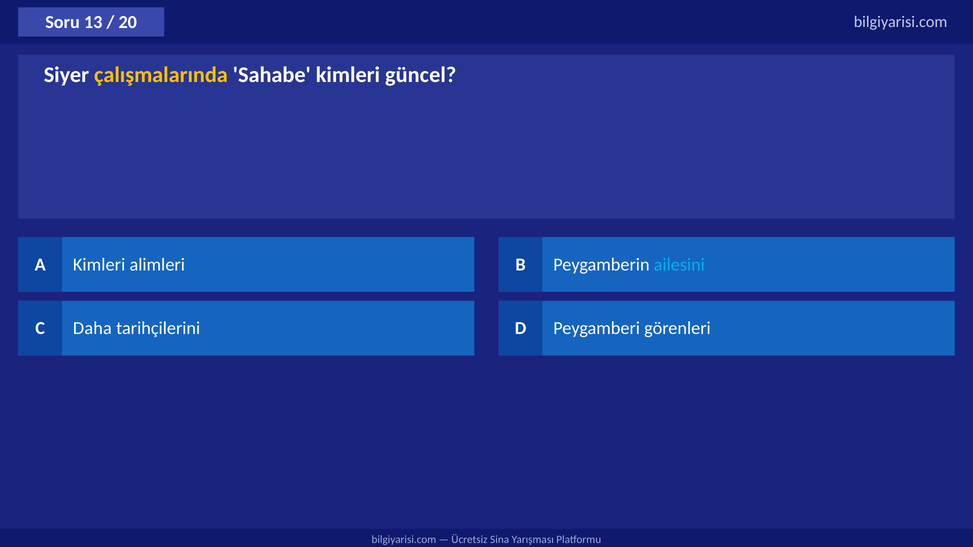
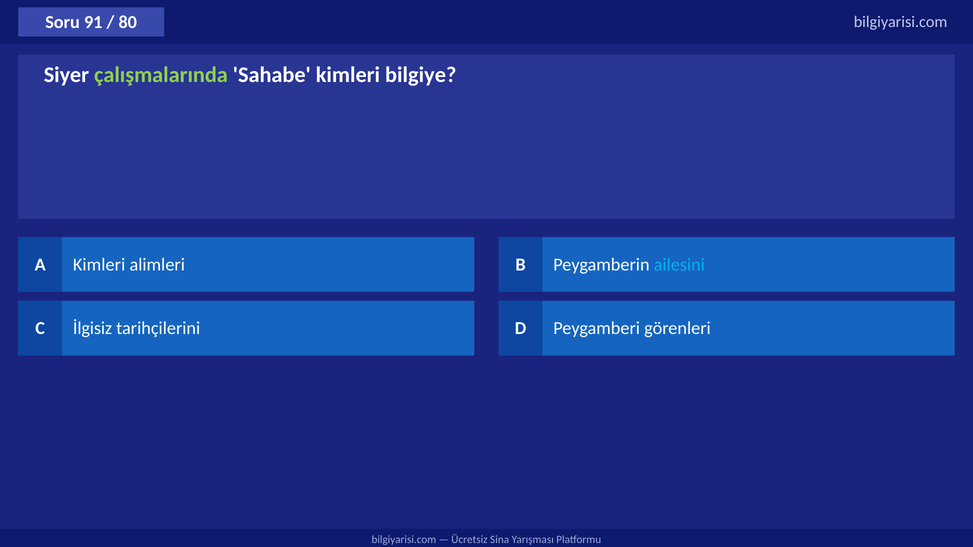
13: 13 -> 91
20: 20 -> 80
çalışmalarında colour: yellow -> light green
güncel: güncel -> bilgiye
Daha: Daha -> İlgisiz
